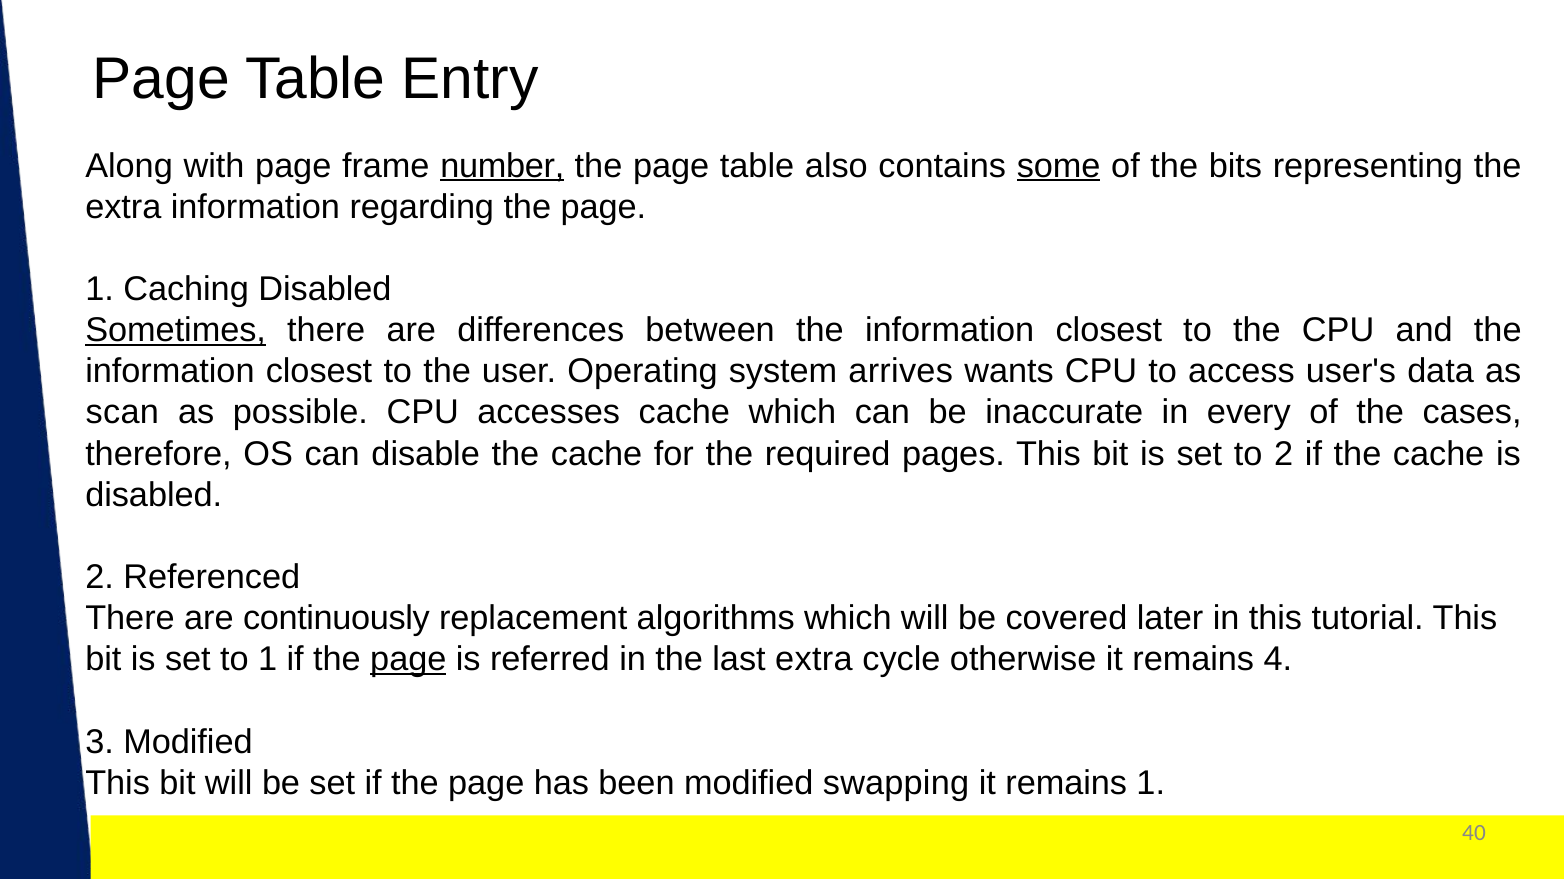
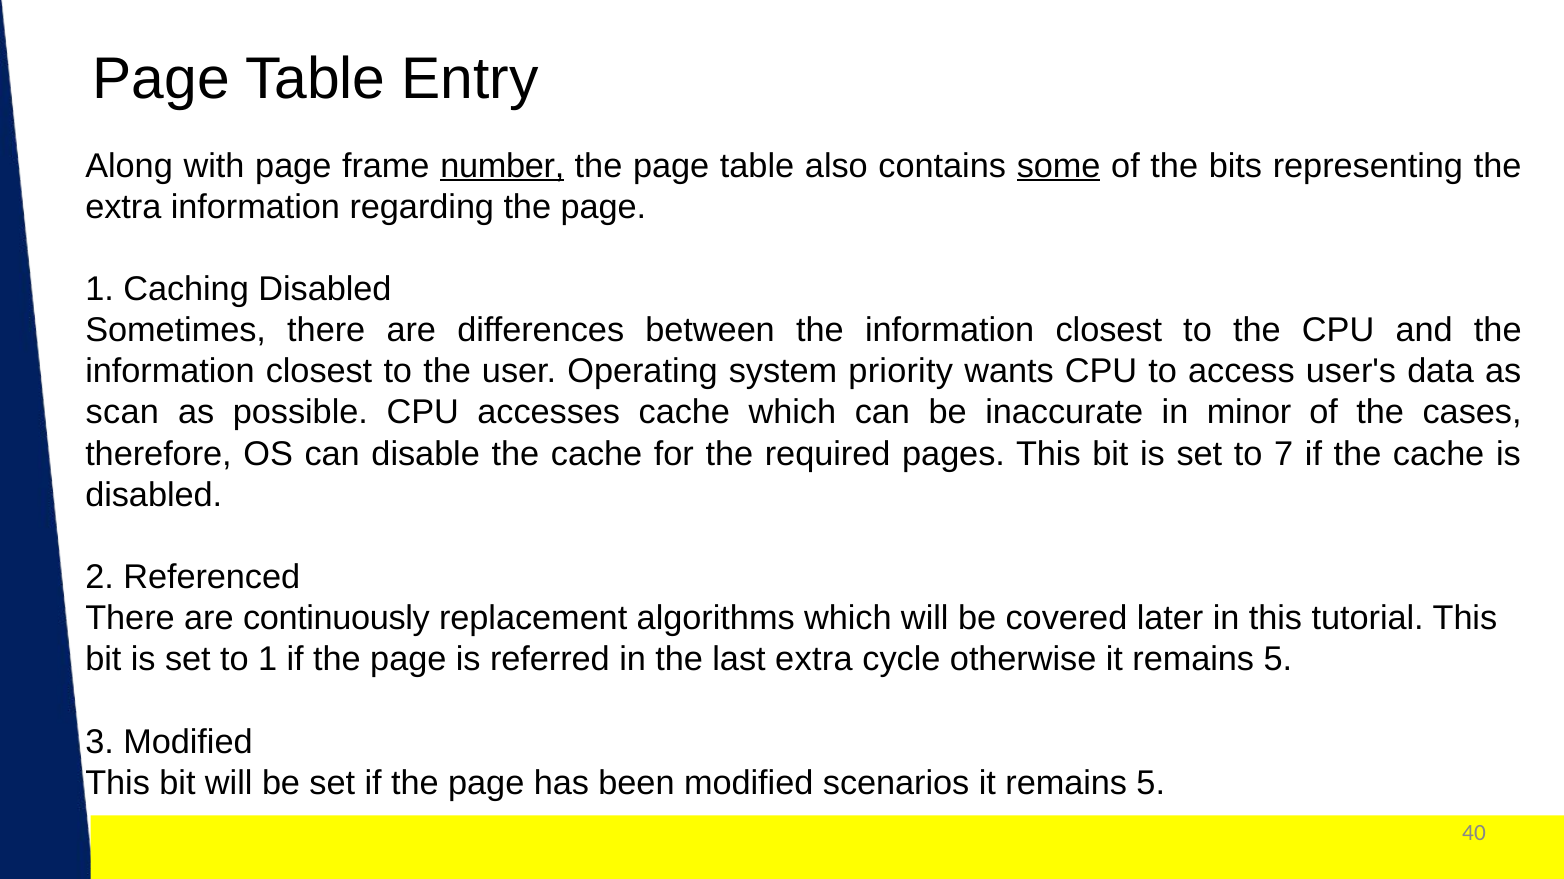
Sometimes underline: present -> none
arrives: arrives -> priority
every: every -> minor
to 2: 2 -> 7
page at (408, 660) underline: present -> none
otherwise it remains 4: 4 -> 5
swapping: swapping -> scenarios
1 at (1151, 783): 1 -> 5
